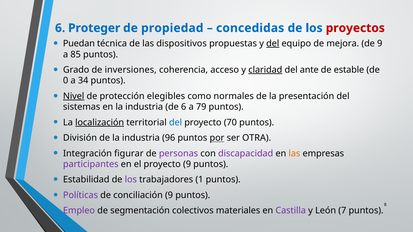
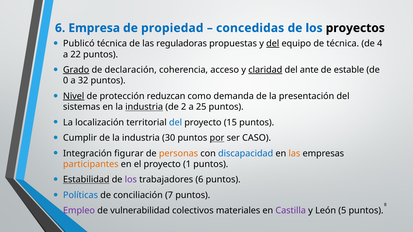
Proteger: Proteger -> Empresa
proyectos colour: red -> black
Puedan: Puedan -> Publicó
dispositivos: dispositivos -> reguladoras
de mejora: mejora -> técnica
de 9: 9 -> 4
85: 85 -> 22
Grado underline: none -> present
inversiones: inversiones -> declaración
34: 34 -> 32
elegibles: elegibles -> reduzcan
normales: normales -> demanda
industria at (144, 107) underline: none -> present
de 6: 6 -> 2
79: 79 -> 25
localización underline: present -> none
70: 70 -> 15
División: División -> Cumplir
96: 96 -> 30
OTRA: OTRA -> CASO
personas colour: purple -> orange
discapacidad colour: purple -> blue
participantes colour: purple -> orange
proyecto 9: 9 -> 1
Estabilidad underline: none -> present
trabajadores 1: 1 -> 6
Políticas colour: purple -> blue
conciliación 9: 9 -> 7
segmentación: segmentación -> vulnerabilidad
7: 7 -> 5
